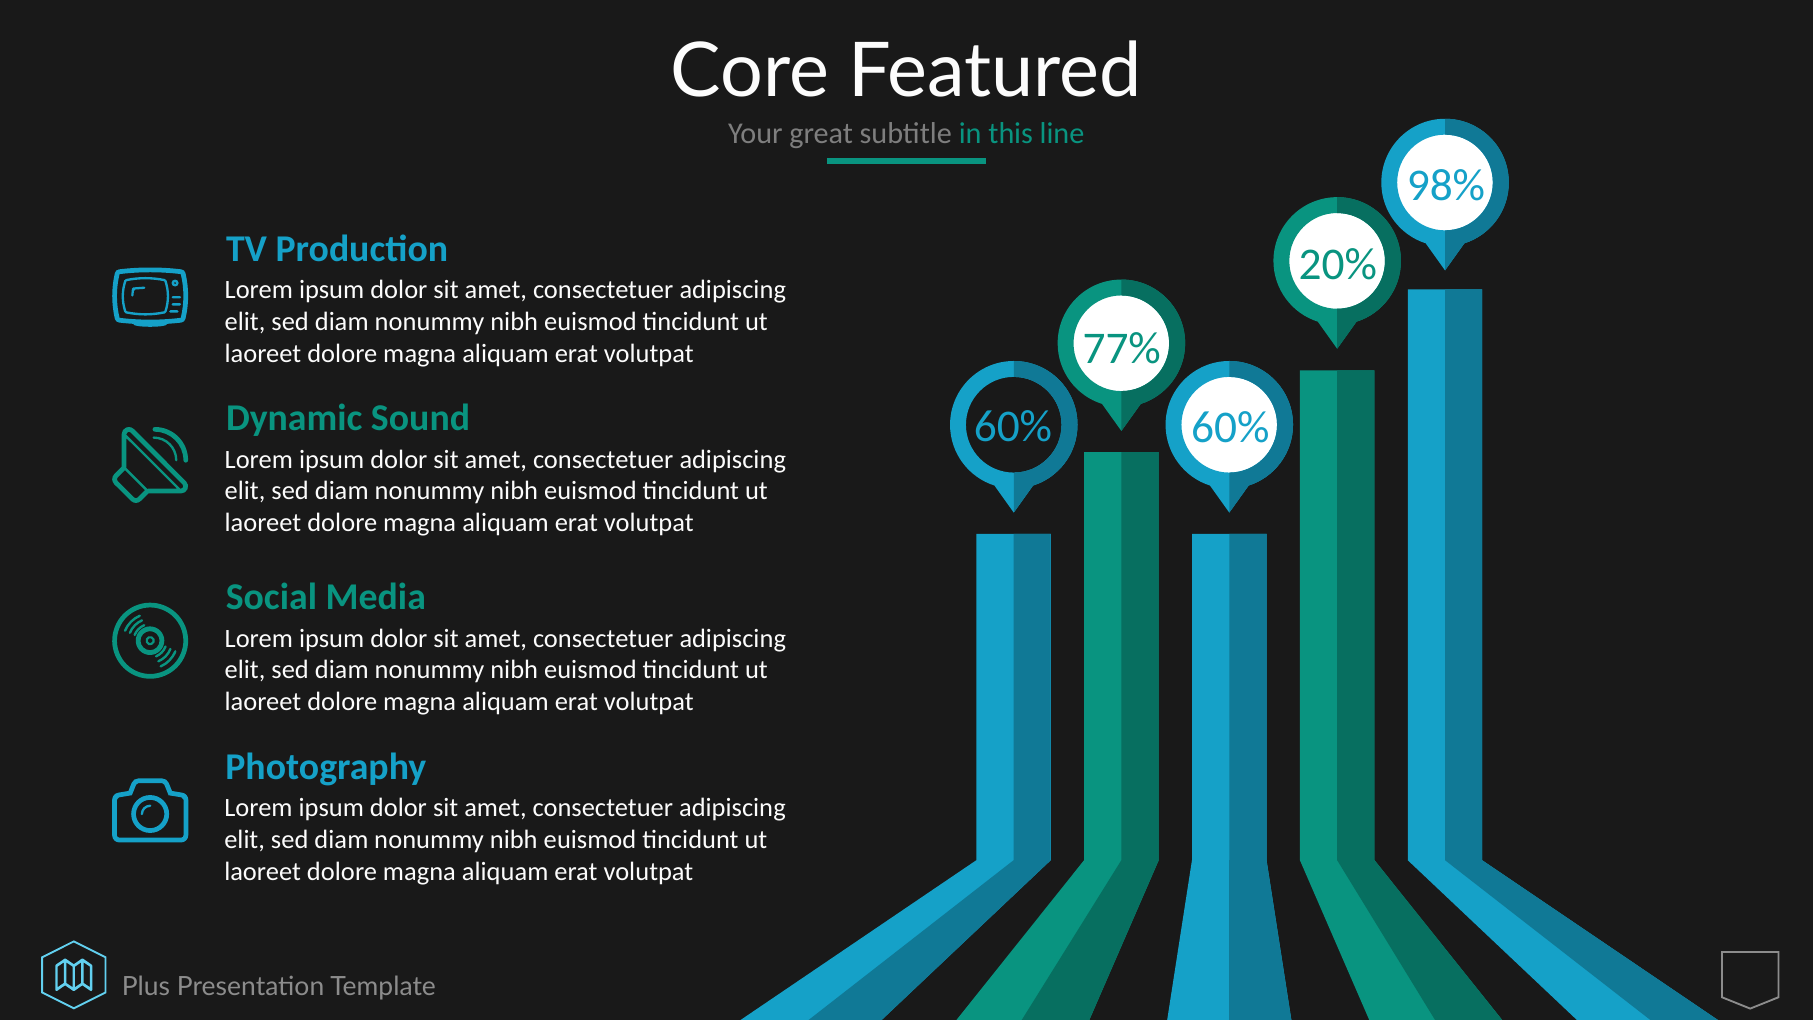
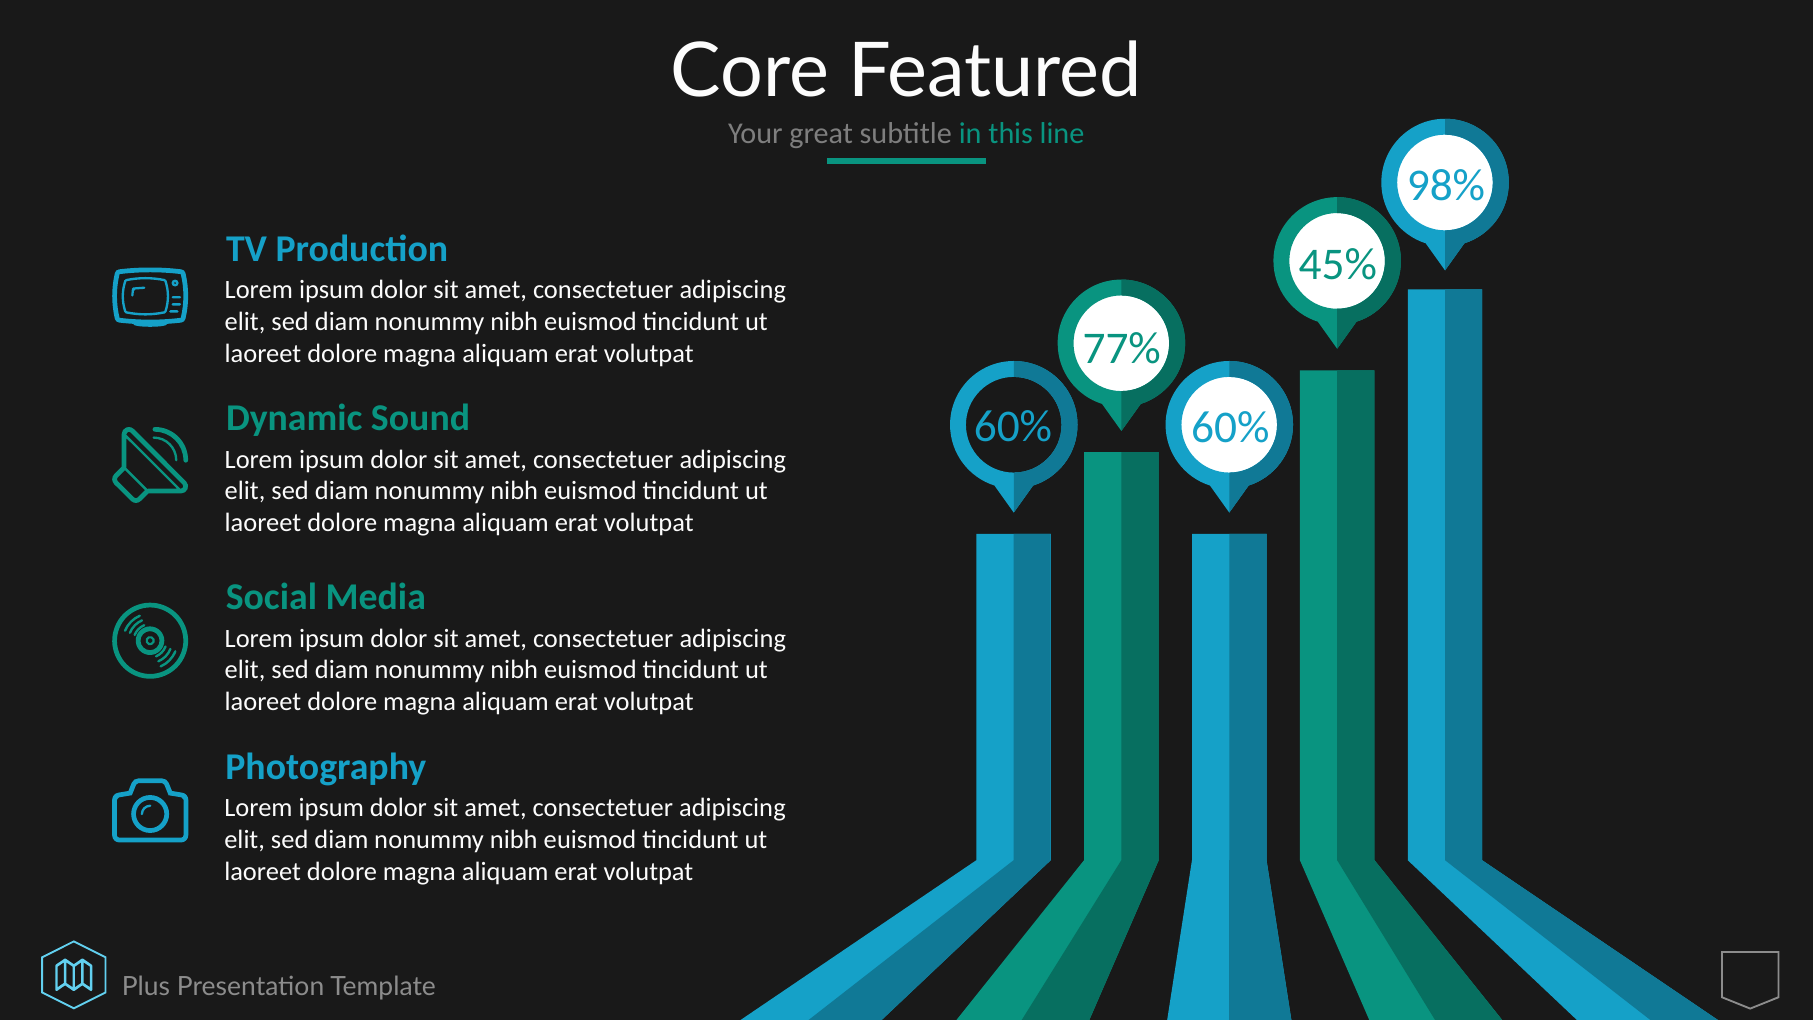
20%: 20% -> 45%
